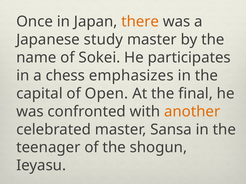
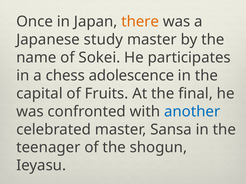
emphasizes: emphasizes -> adolescence
Open: Open -> Fruits
another colour: orange -> blue
